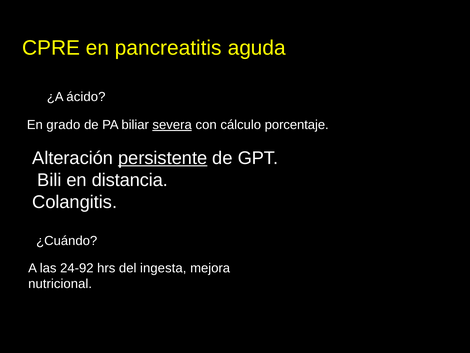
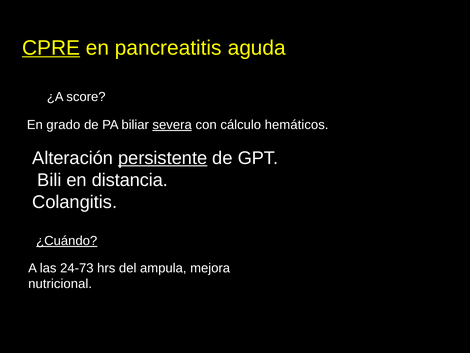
CPRE underline: none -> present
ácido: ácido -> score
porcentaje: porcentaje -> hemáticos
¿Cuándo underline: none -> present
24-92: 24-92 -> 24-73
ingesta: ingesta -> ampula
